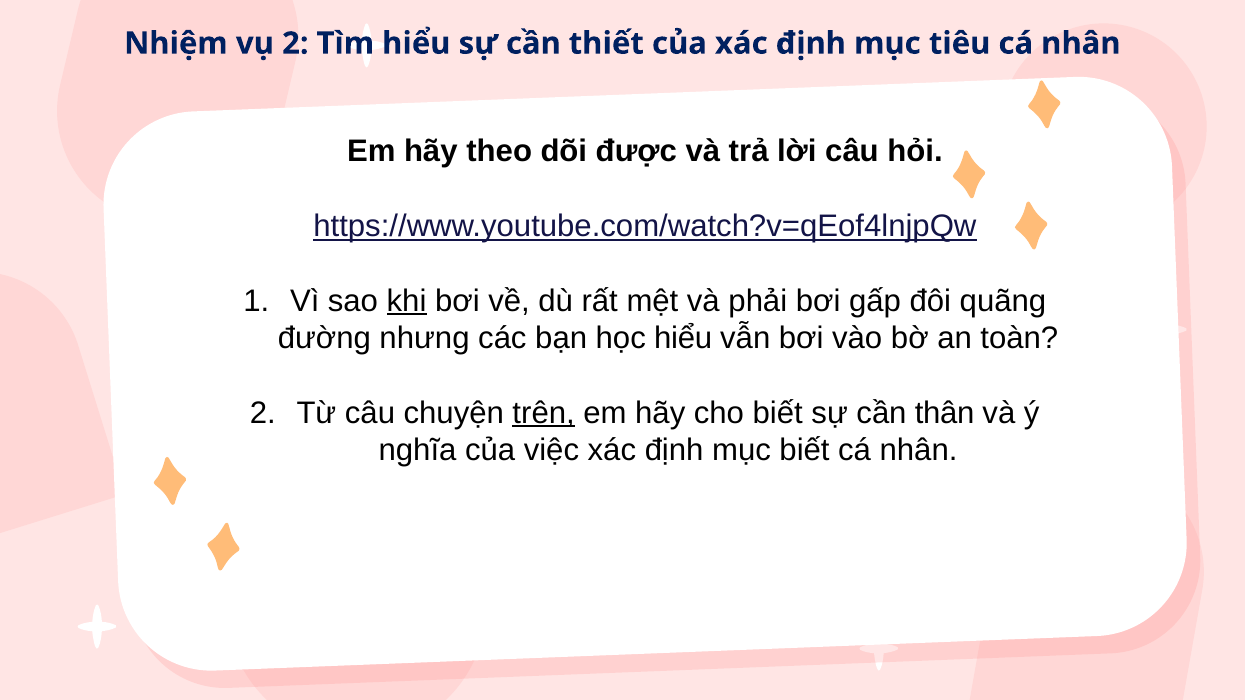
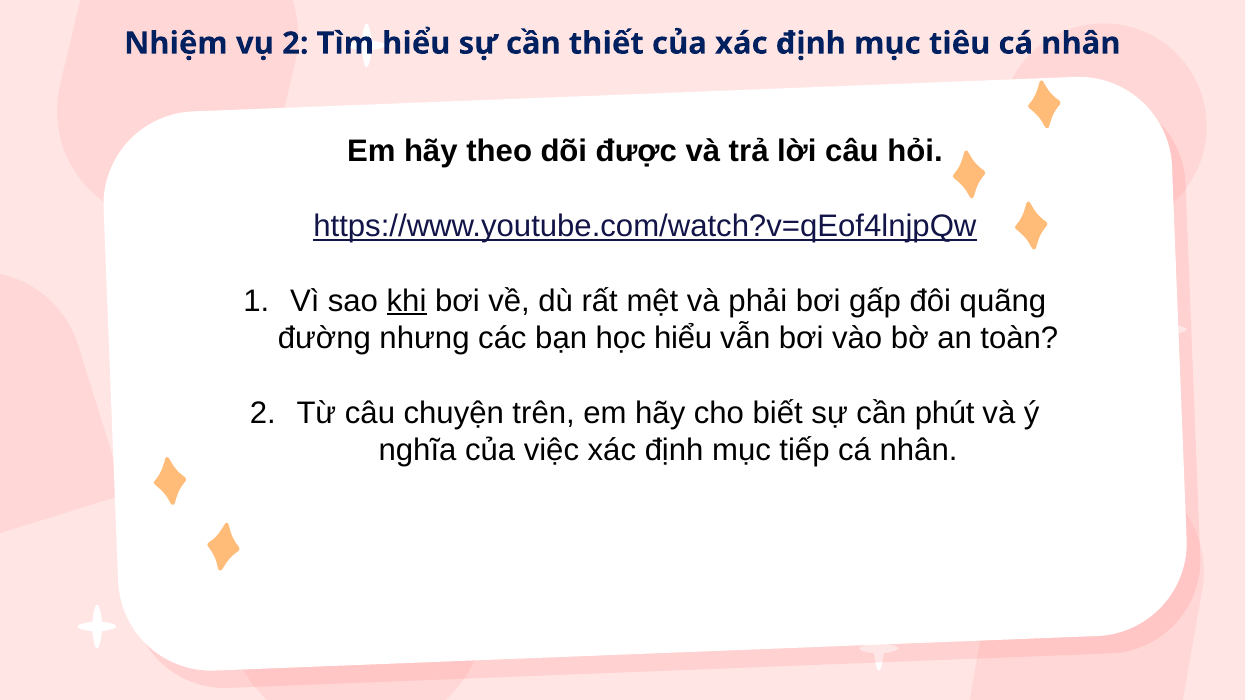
trên underline: present -> none
thân: thân -> phút
mục biết: biết -> tiếp
